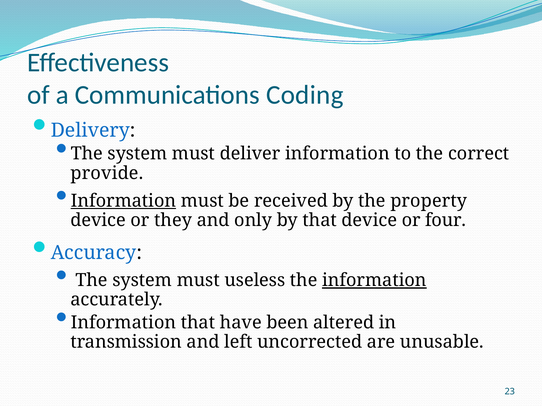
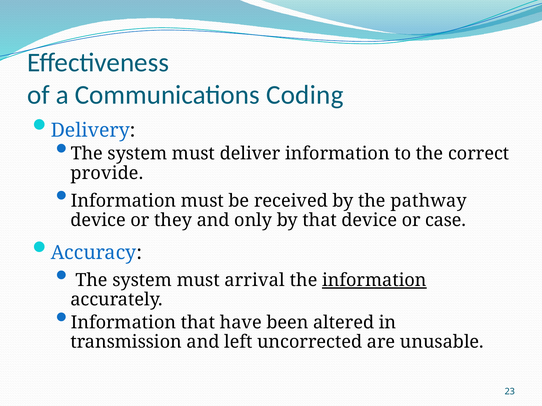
Information at (123, 201) underline: present -> none
property: property -> pathway
four: four -> case
useless: useless -> arrival
